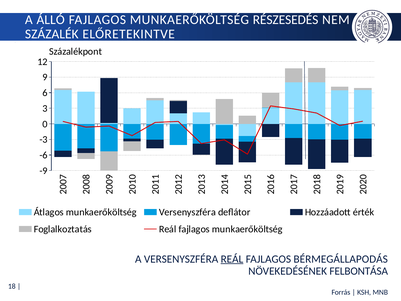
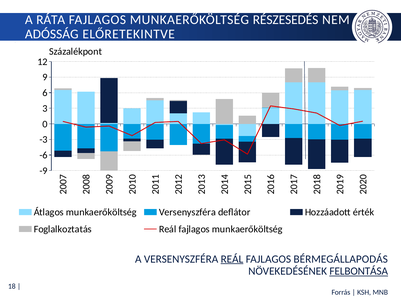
ÁLLÓ: ÁLLÓ -> RÁTA
SZÁZALÉK: SZÁZALÉK -> ADÓSSÁG
FELBONTÁSA underline: none -> present
